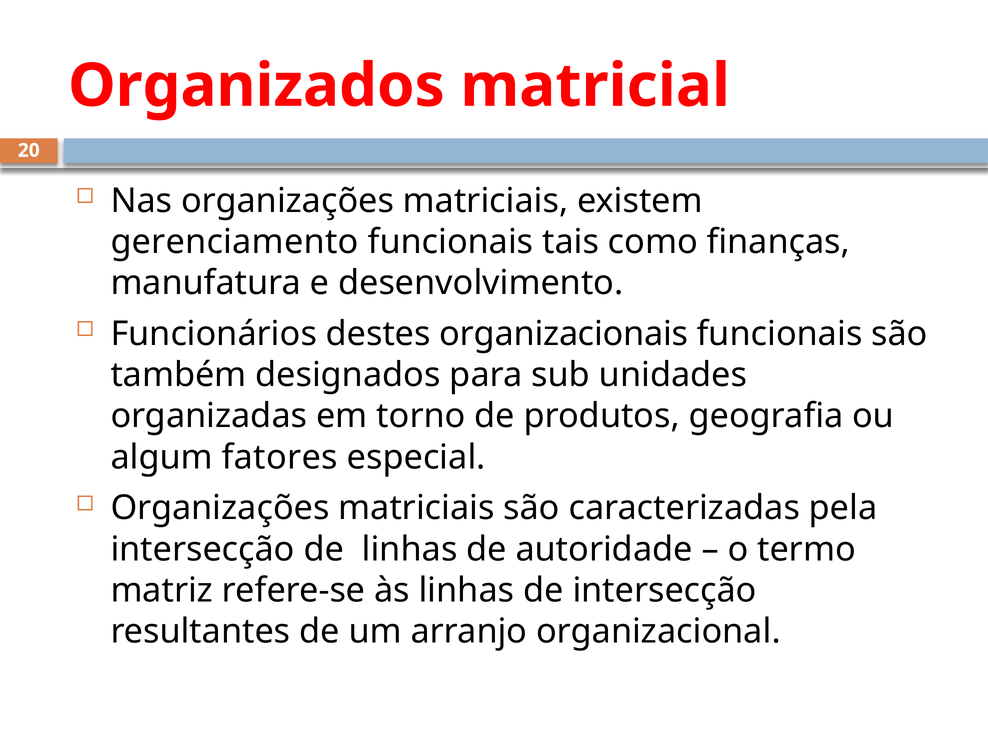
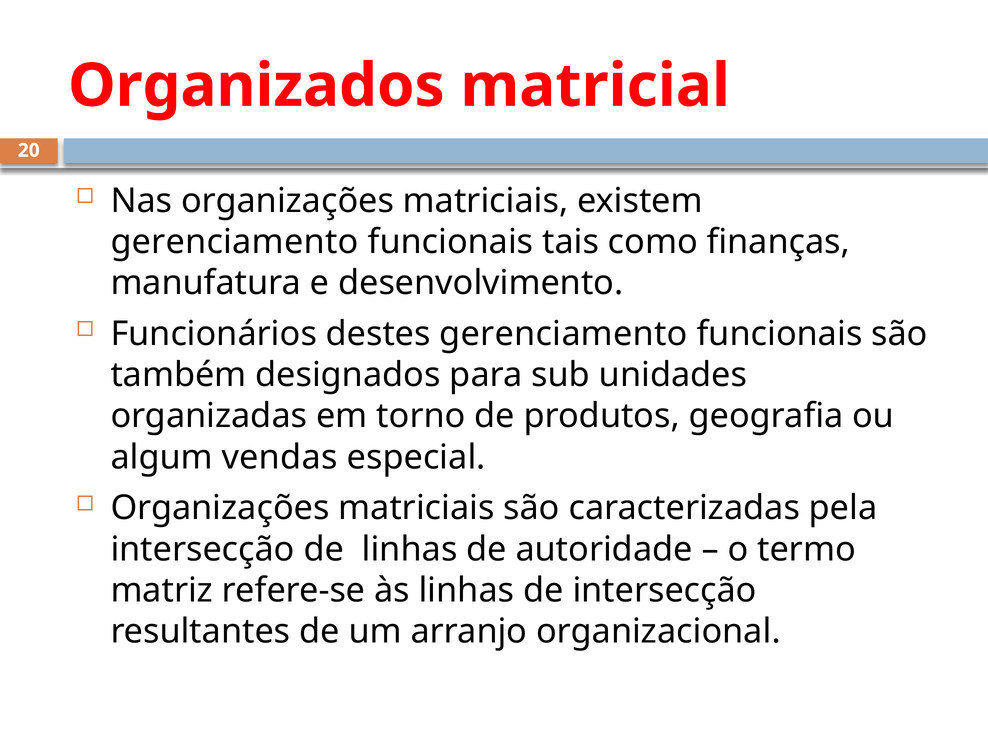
destes organizacionais: organizacionais -> gerenciamento
fatores: fatores -> vendas
